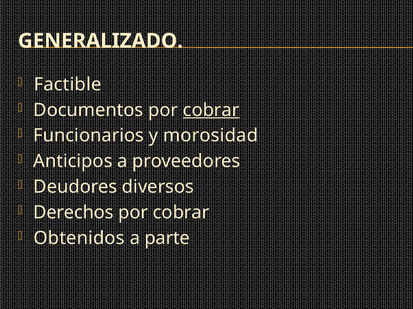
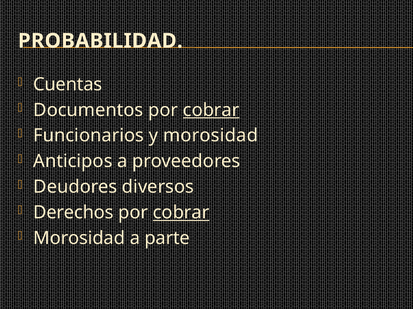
GENERALIZADO: GENERALIZADO -> PROBABILIDAD
Factible: Factible -> Cuentas
cobrar at (181, 213) underline: none -> present
Obtenidos at (79, 239): Obtenidos -> Morosidad
